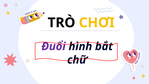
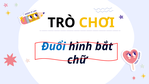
Đuổi colour: purple -> blue
